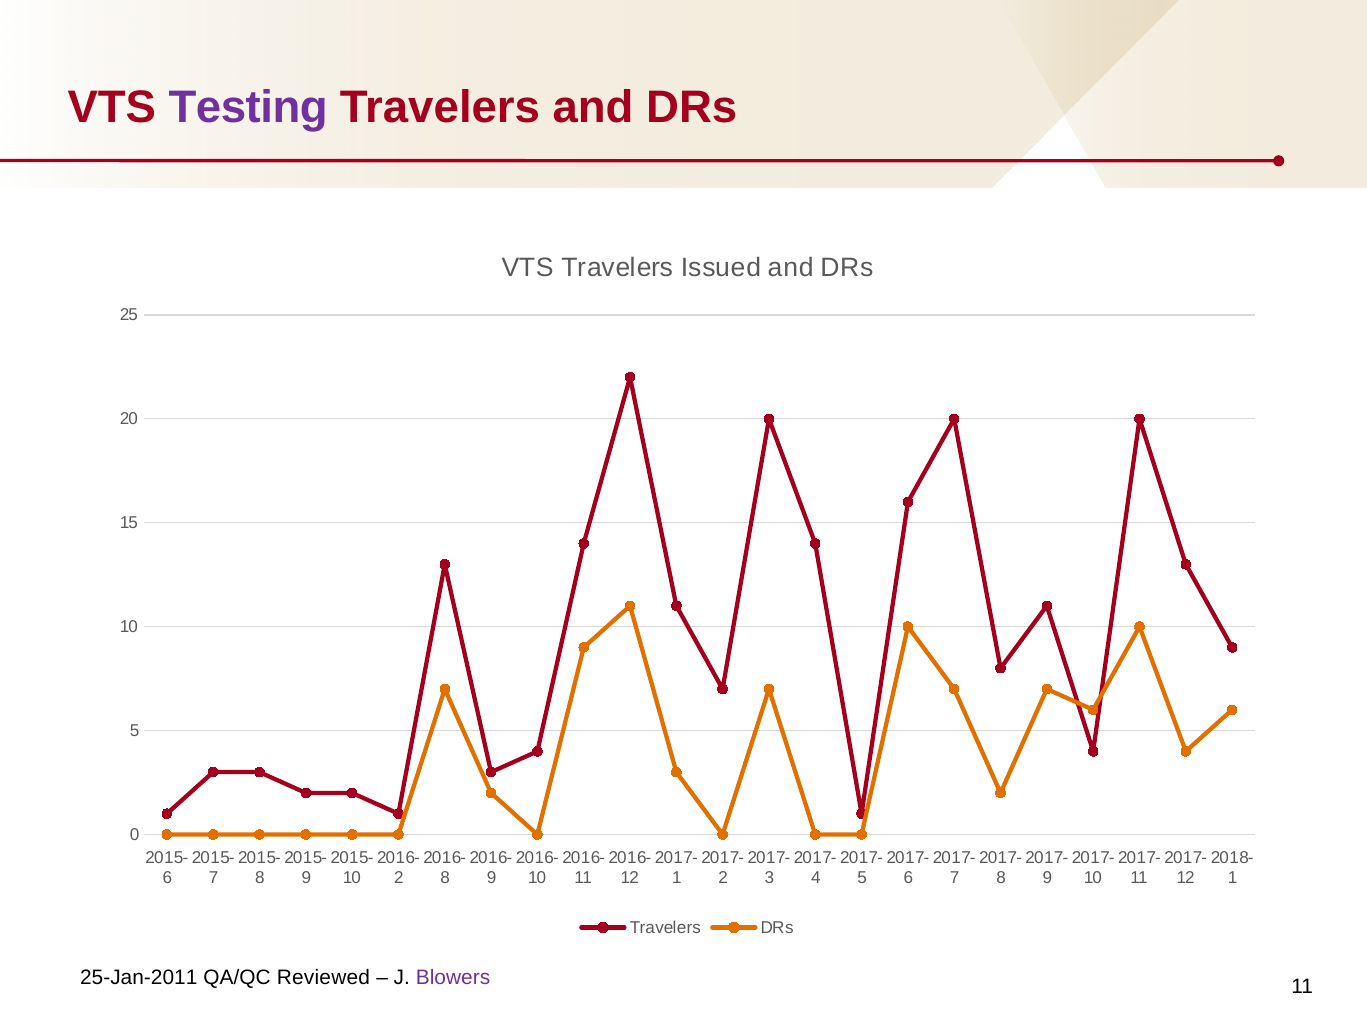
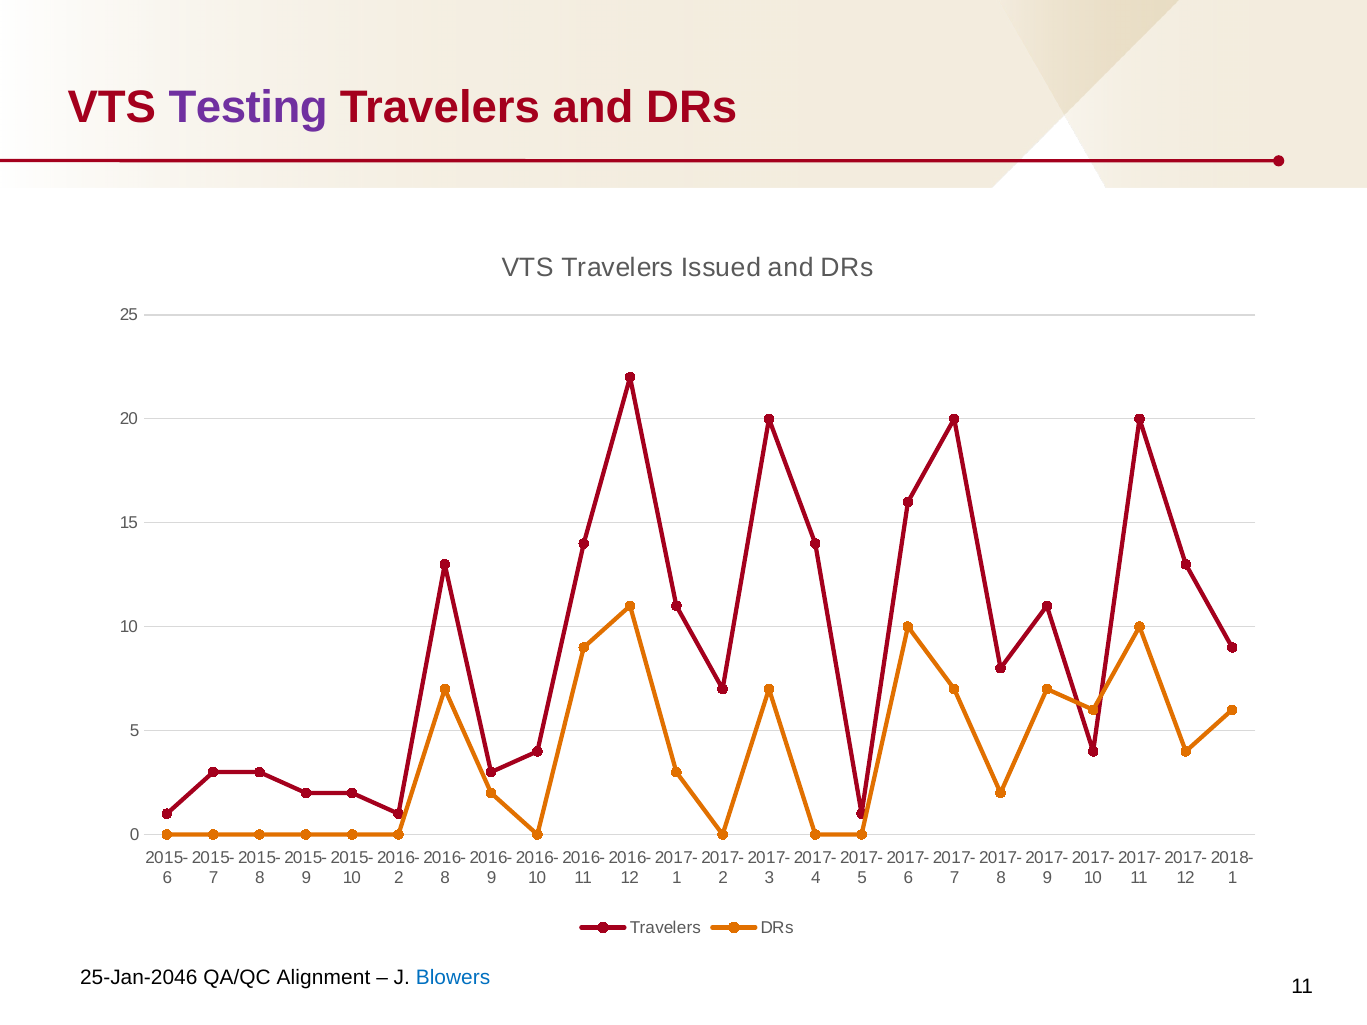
25-Jan-2011: 25-Jan-2011 -> 25-Jan-2046
Reviewed: Reviewed -> Alignment
Blowers colour: purple -> blue
